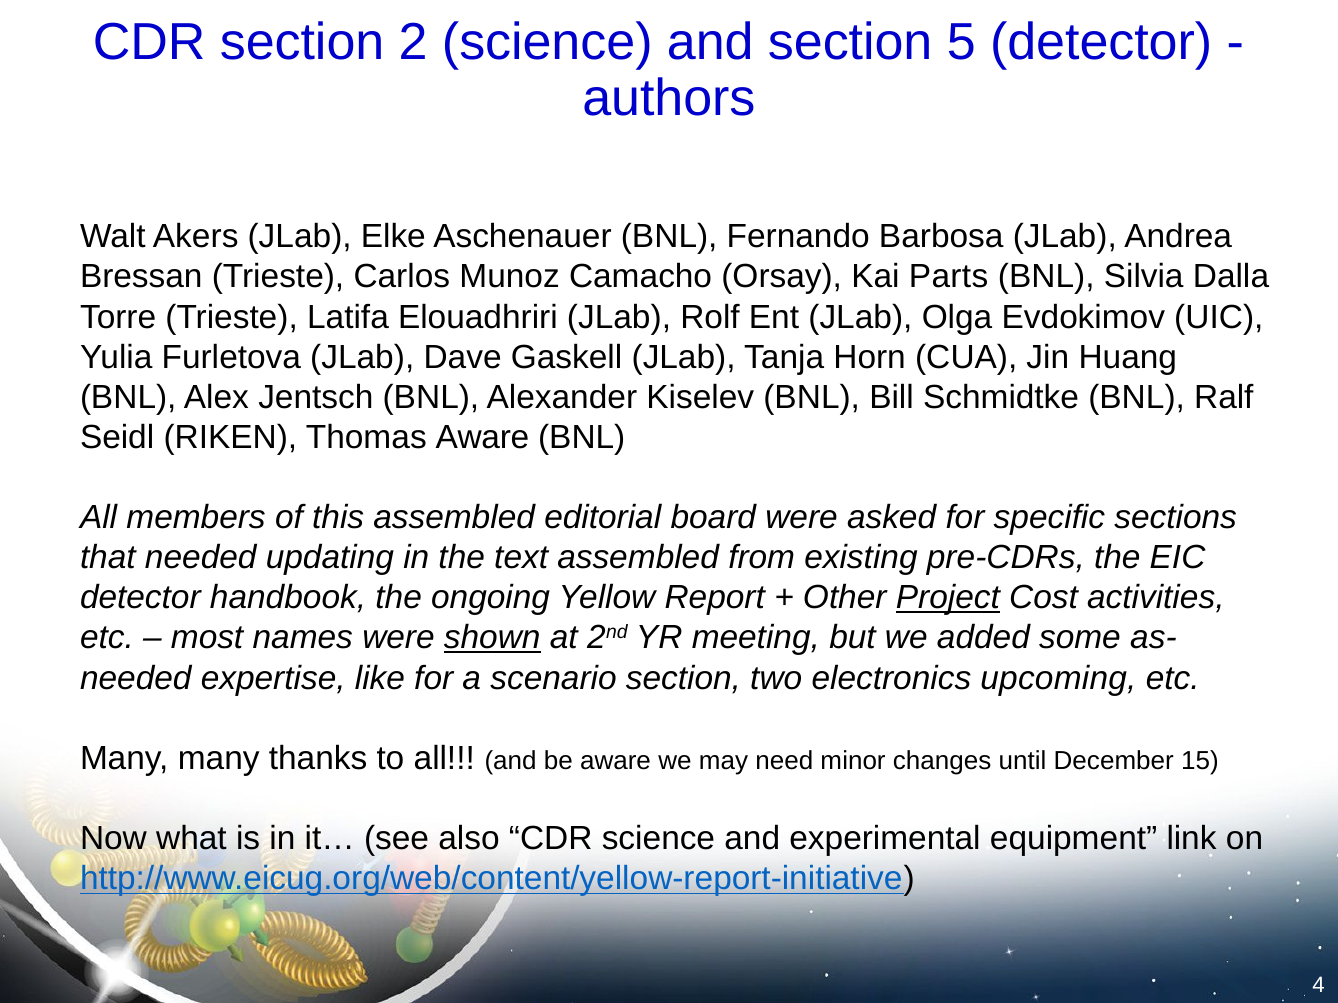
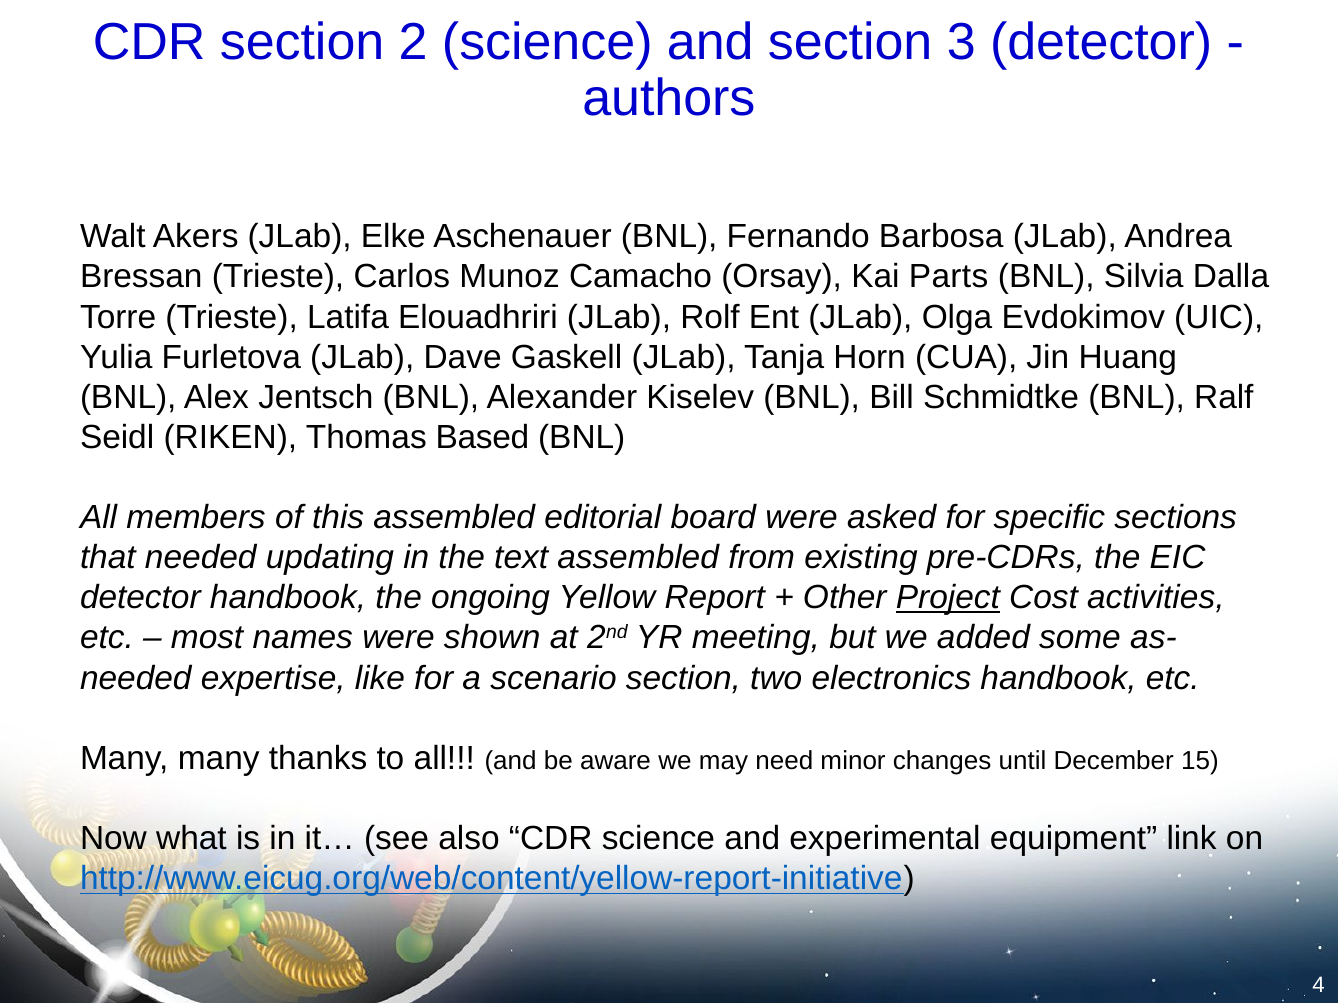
5: 5 -> 3
Thomas Aware: Aware -> Based
shown underline: present -> none
electronics upcoming: upcoming -> handbook
